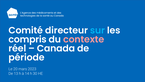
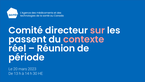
sur colour: light blue -> pink
compris: compris -> passent
Canada: Canada -> Réunion
